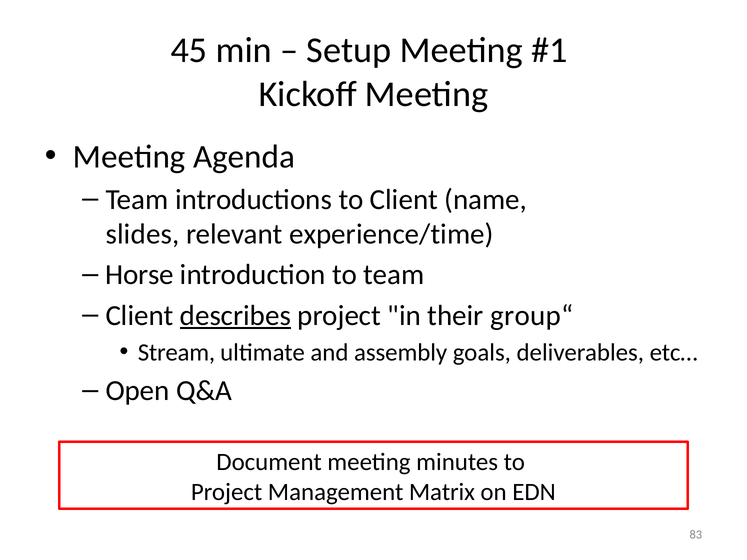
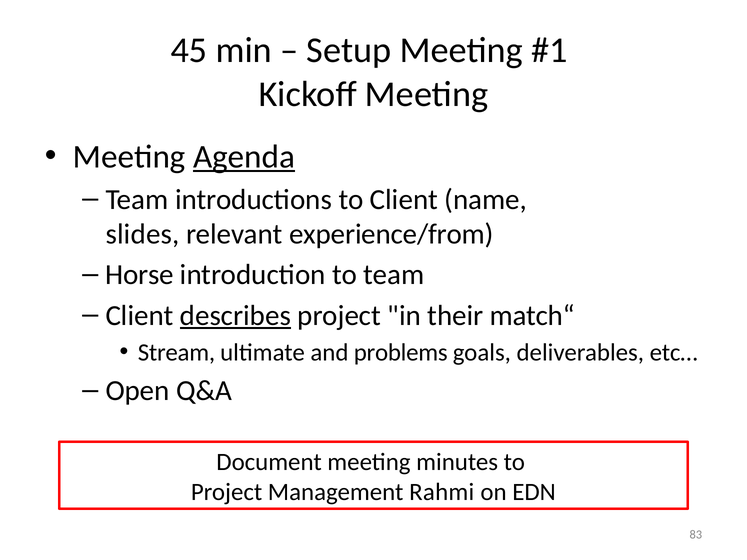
Agenda underline: none -> present
experience/time: experience/time -> experience/from
group“: group“ -> match“
assembly: assembly -> problems
Matrix: Matrix -> Rahmi
